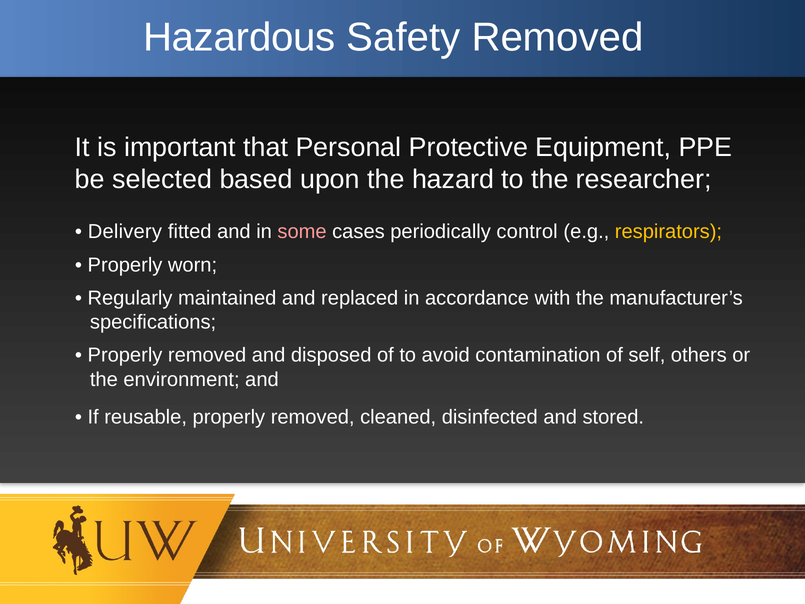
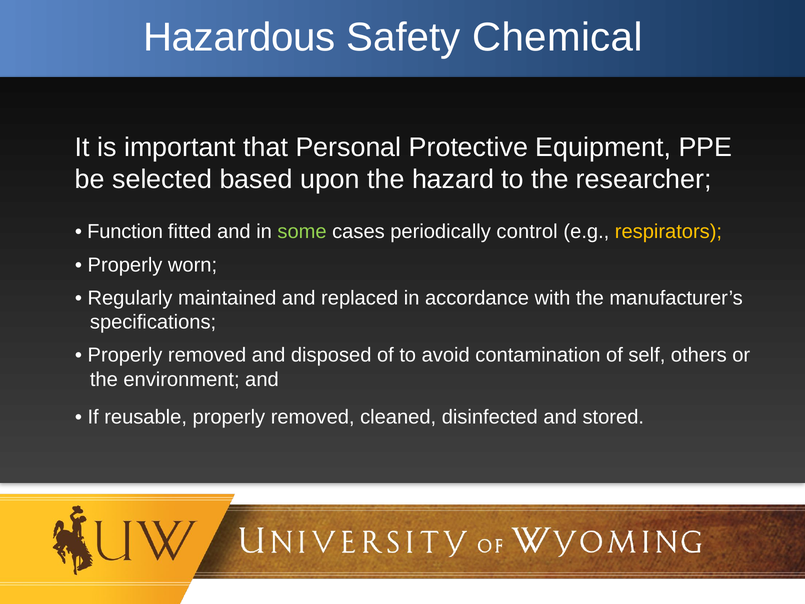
Safety Removed: Removed -> Chemical
Delivery at (125, 232): Delivery -> Function
some colour: pink -> light green
